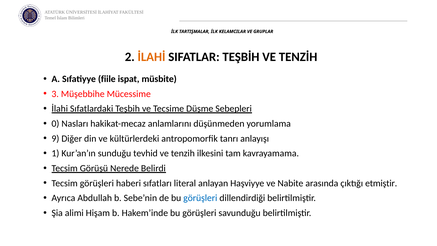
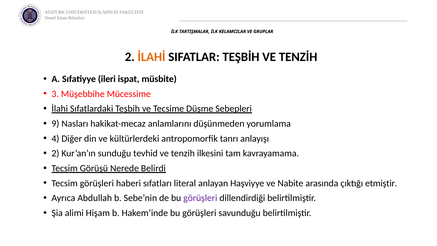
fiile: fiile -> ileri
0: 0 -> 9
9: 9 -> 4
1 at (55, 153): 1 -> 2
görüşleri at (200, 198) colour: blue -> purple
